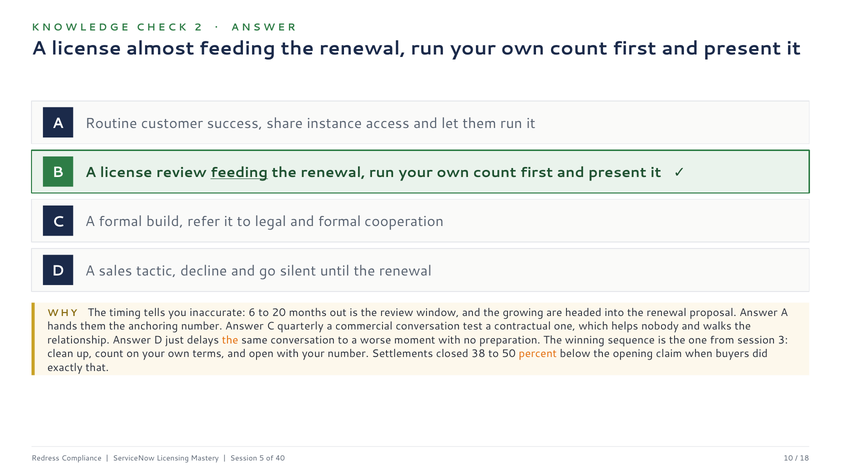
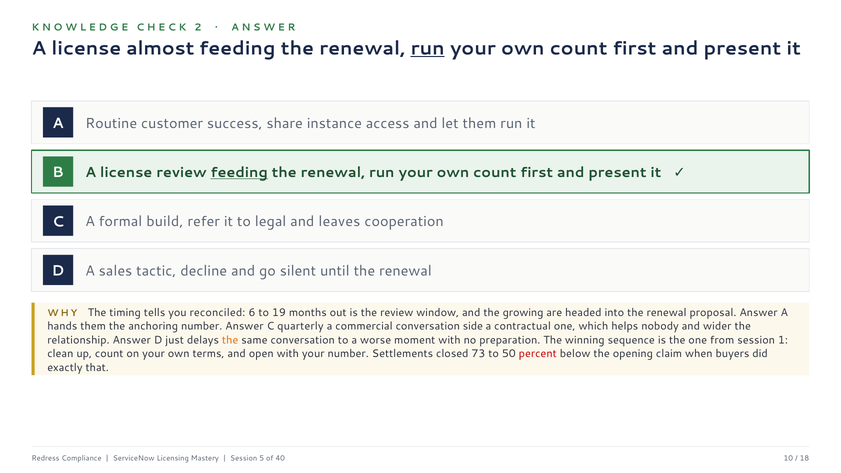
run at (428, 48) underline: none -> present
and formal: formal -> leaves
inaccurate: inaccurate -> reconciled
20: 20 -> 19
test: test -> side
walks: walks -> wider
3: 3 -> 1
38: 38 -> 73
percent colour: orange -> red
